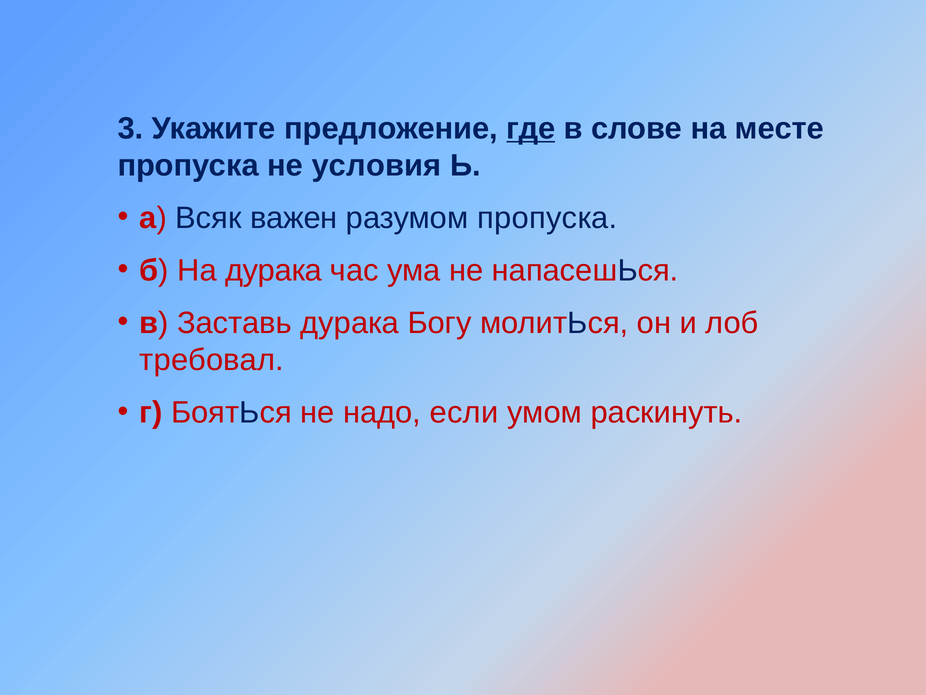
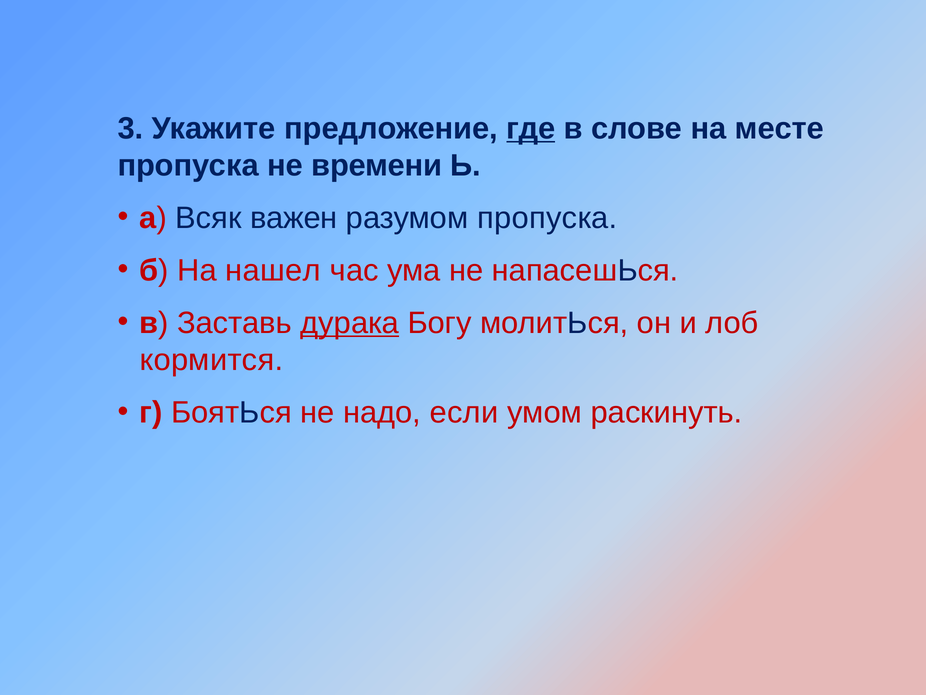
условия: условия -> времени
На дурака: дурака -> нашел
дурака at (350, 323) underline: none -> present
требовал: требовал -> кормится
